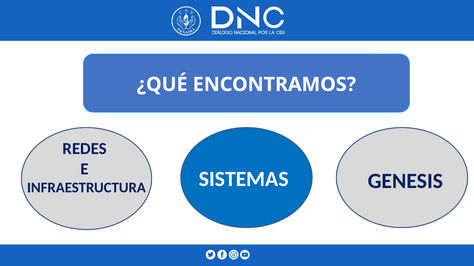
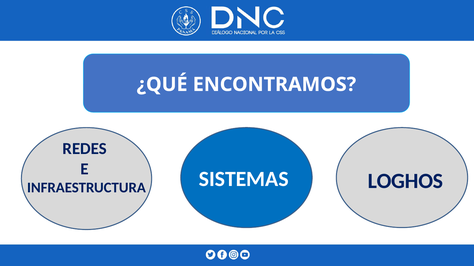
GENESIS: GENESIS -> LOGHOS
